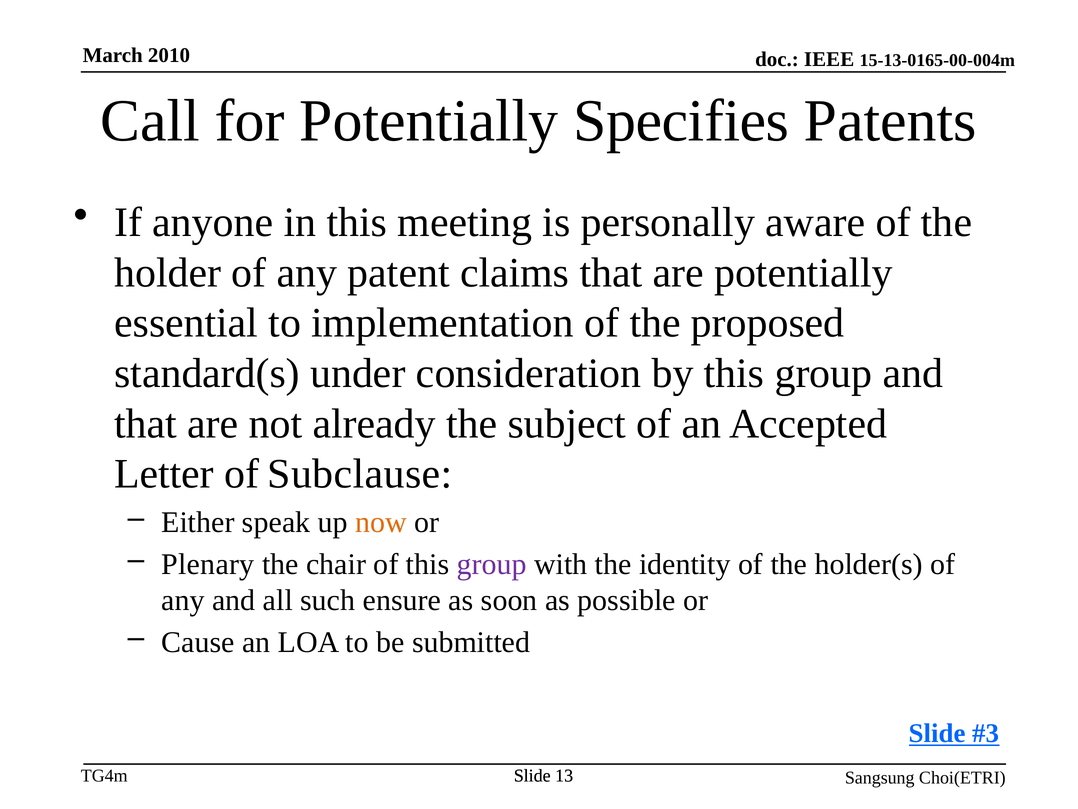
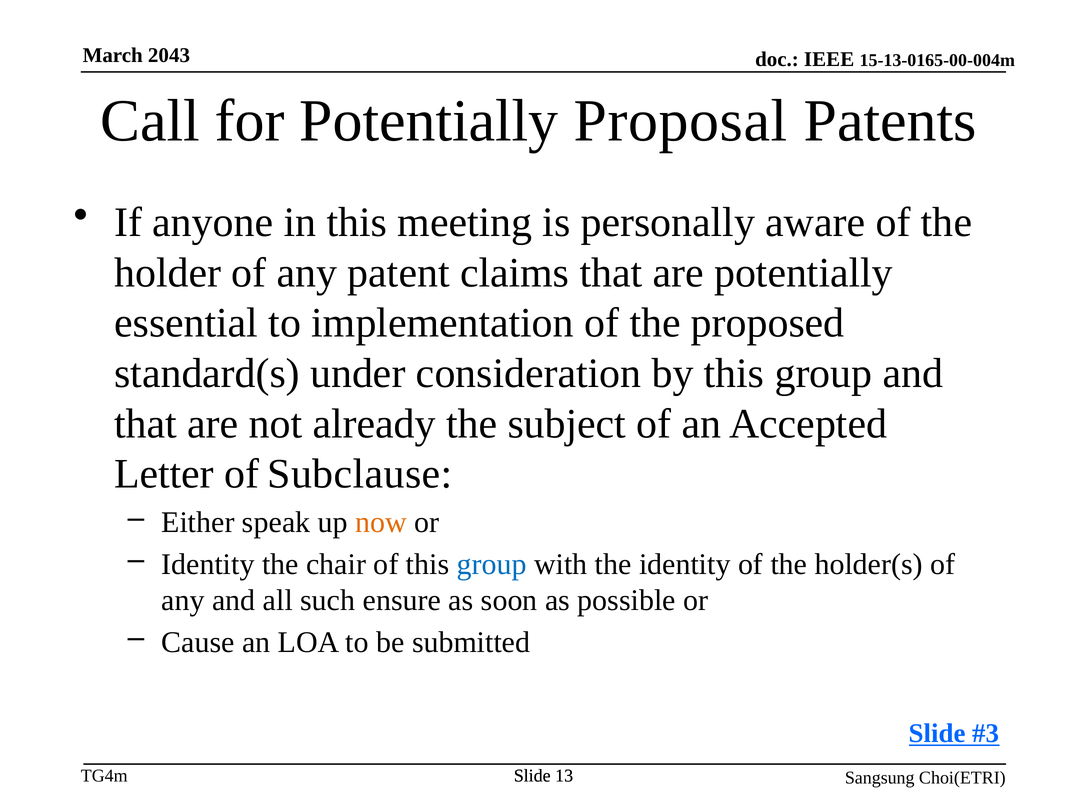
2010: 2010 -> 2043
Specifies: Specifies -> Proposal
Plenary at (208, 564): Plenary -> Identity
group at (492, 564) colour: purple -> blue
